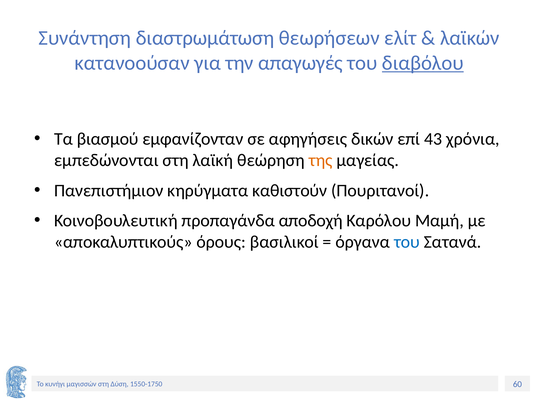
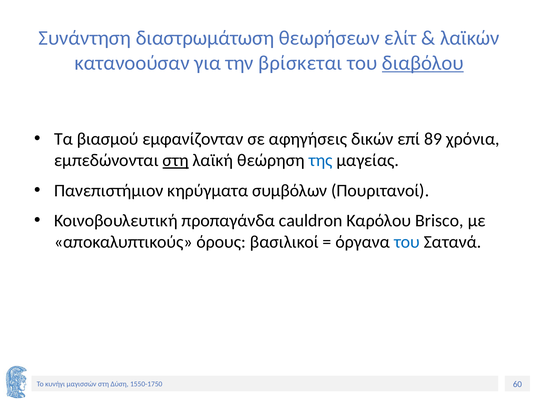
απαγωγές: απαγωγές -> βρίσκεται
43: 43 -> 89
στη at (176, 161) underline: none -> present
της colour: orange -> blue
καθιστούν: καθιστούν -> συμβόλων
αποδοχή: αποδοχή -> cauldron
Μαμή: Μαμή -> Brisco
